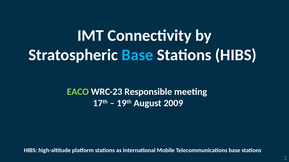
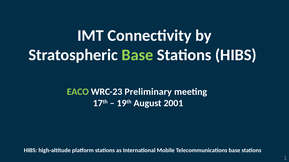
Base at (137, 55) colour: light blue -> light green
Responsible: Responsible -> Preliminary
2009: 2009 -> 2001
